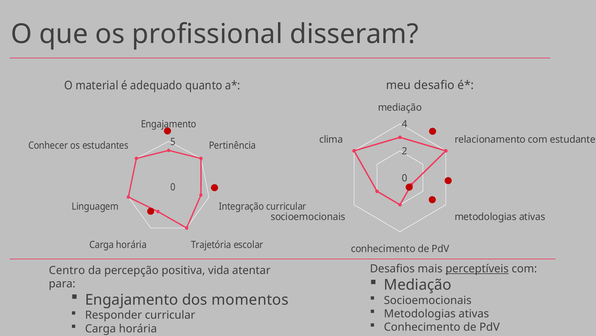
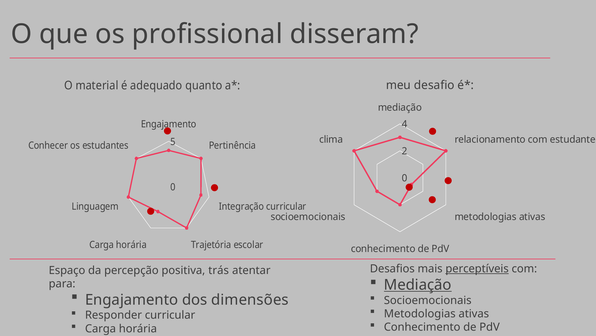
Centro: Centro -> Espaço
vida: vida -> trás
Mediação at (418, 284) underline: none -> present
momentos: momentos -> dimensões
